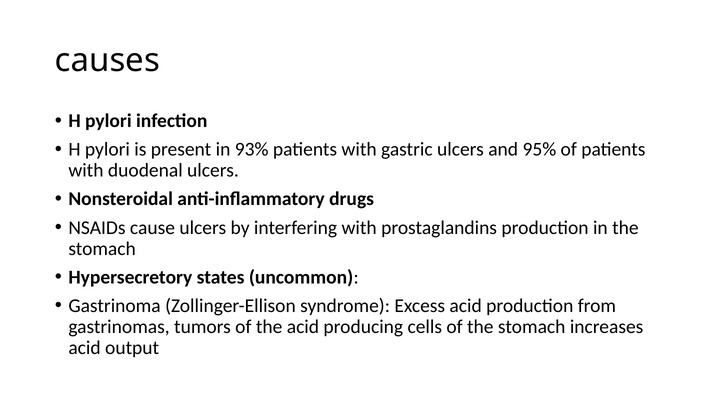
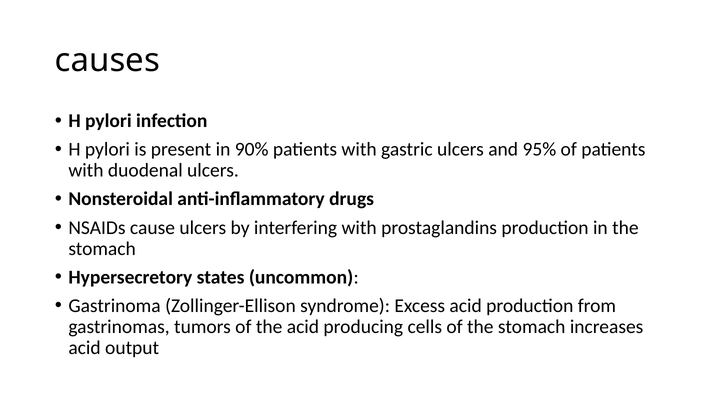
93%: 93% -> 90%
